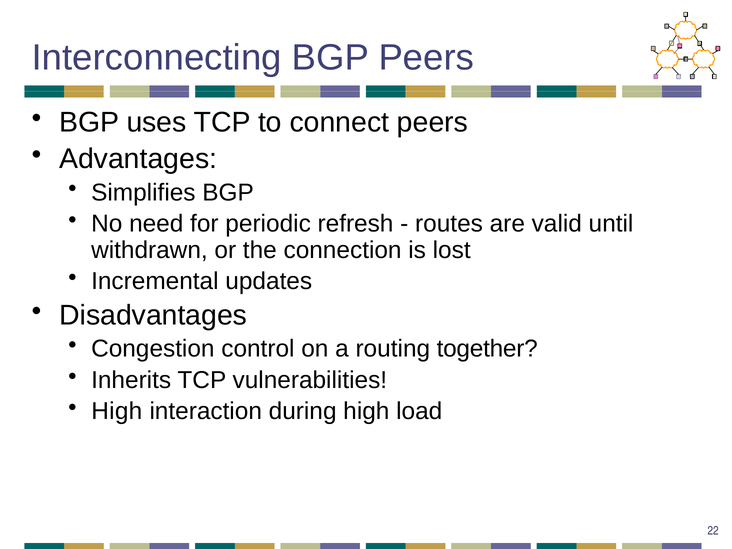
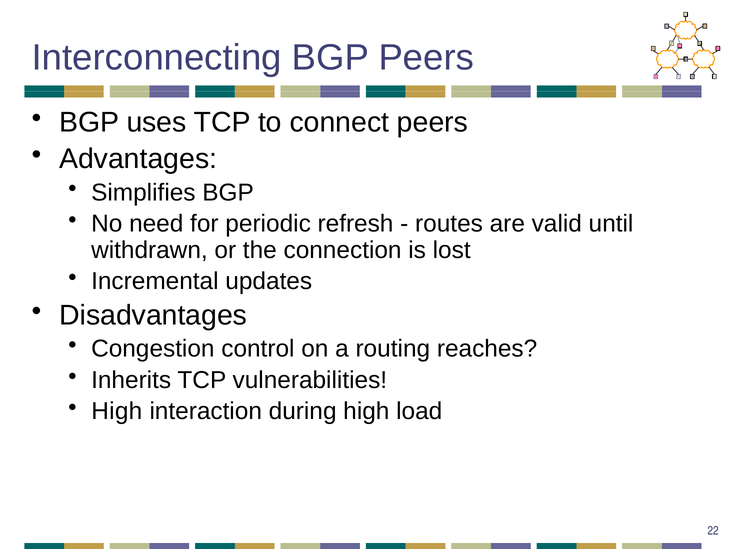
together: together -> reaches
